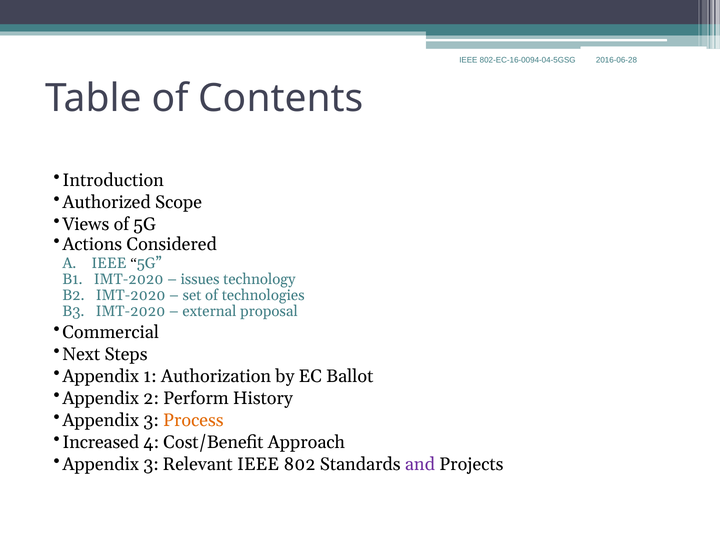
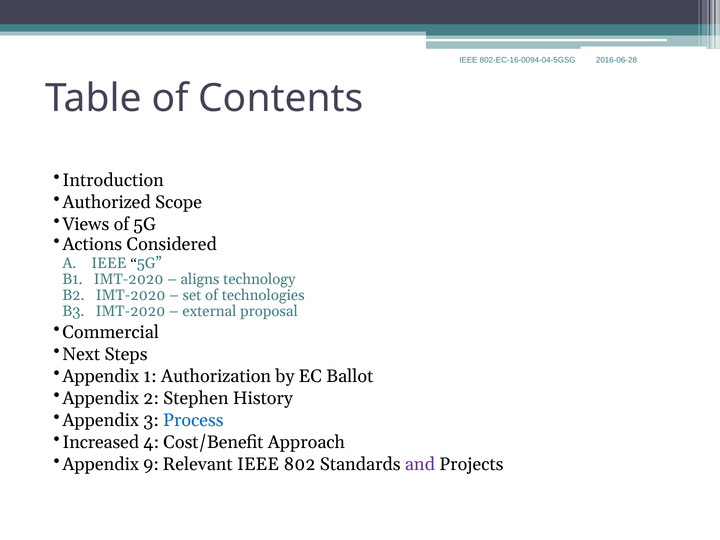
issues: issues -> aligns
Perform: Perform -> Stephen
Process colour: orange -> blue
3 at (151, 464): 3 -> 9
